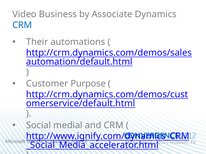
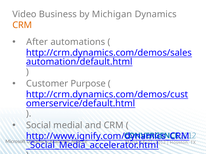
Associate: Associate -> Michigan
CRM at (22, 25) colour: blue -> orange
Their: Their -> After
